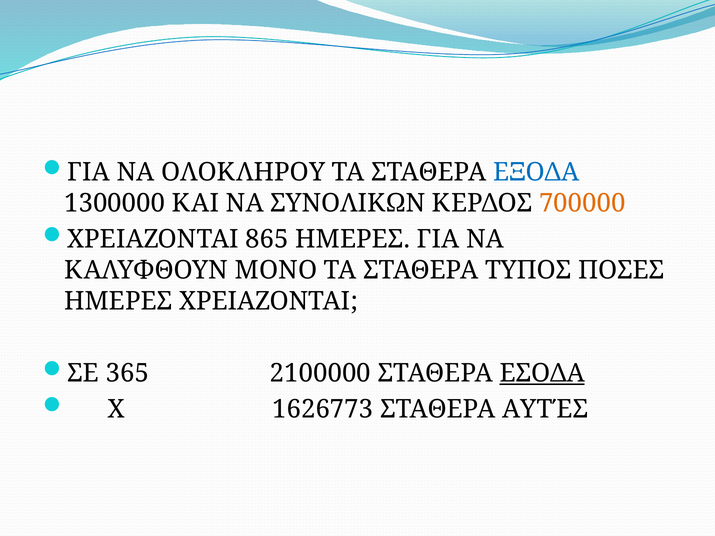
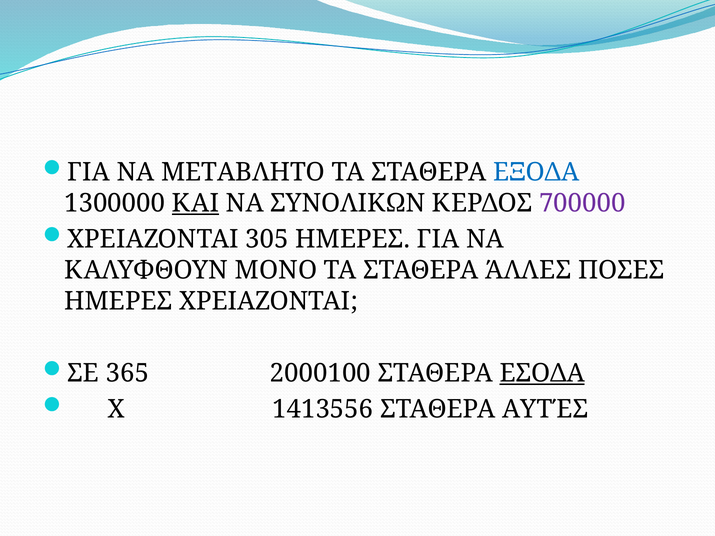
ΟΛΟΚΛΗΡΟΥ: ΟΛΟΚΛΗΡΟΥ -> ΜΕΤΑΒΛΗΤΟ
ΚΑΙ underline: none -> present
700000 colour: orange -> purple
865: 865 -> 305
ΤΥΠΟΣ: ΤΥΠΟΣ -> ΆΛΛΕΣ
2100000: 2100000 -> 2000100
1626773: 1626773 -> 1413556
